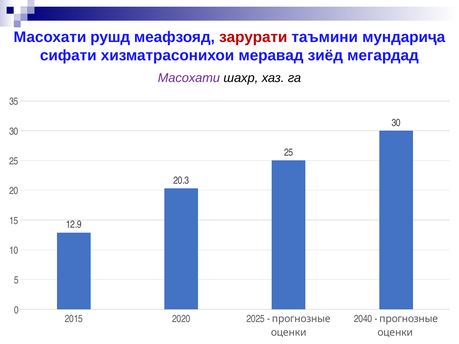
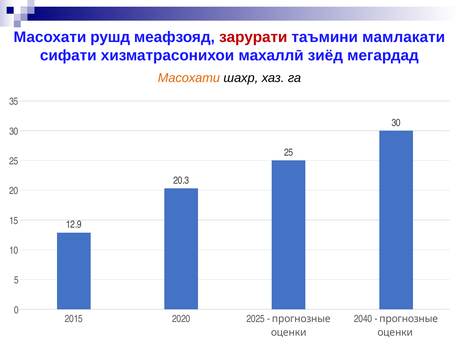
мундариҷа: мундариҷа -> мамлакати
меравад: меравад -> махаллӣ
Масохати at (189, 78) colour: purple -> orange
